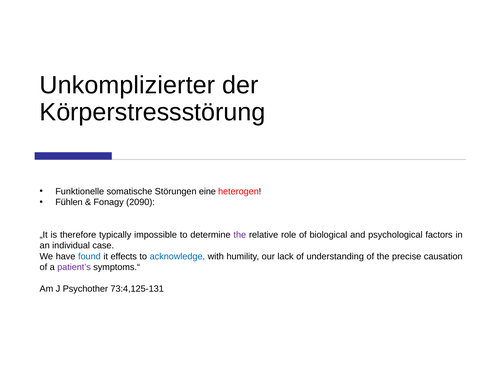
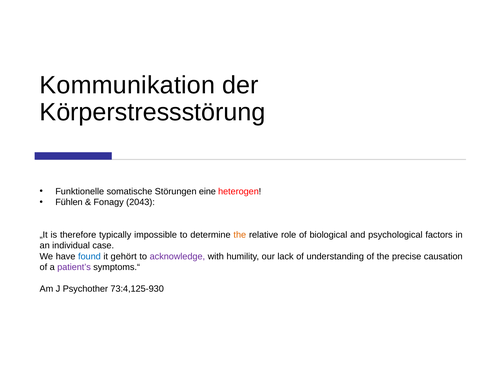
Unkomplizierter: Unkomplizierter -> Kommunikation
2090: 2090 -> 2043
the at (240, 235) colour: purple -> orange
effects: effects -> gehört
acknowledge colour: blue -> purple
73:4,125-131: 73:4,125-131 -> 73:4,125-930
